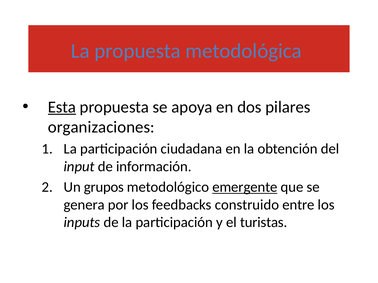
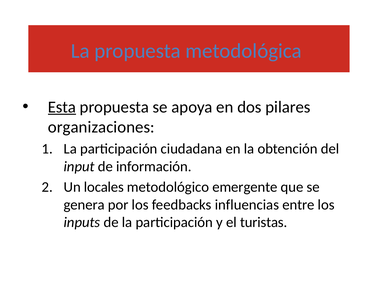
grupos: grupos -> locales
emergente underline: present -> none
construido: construido -> influencias
